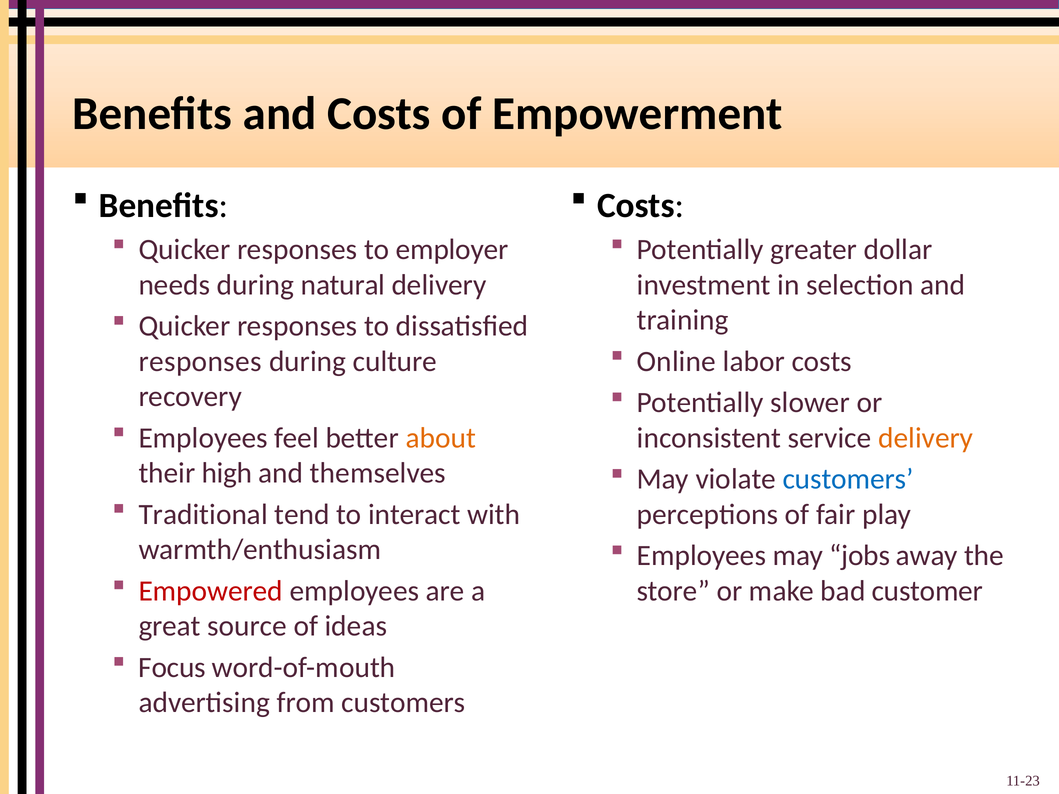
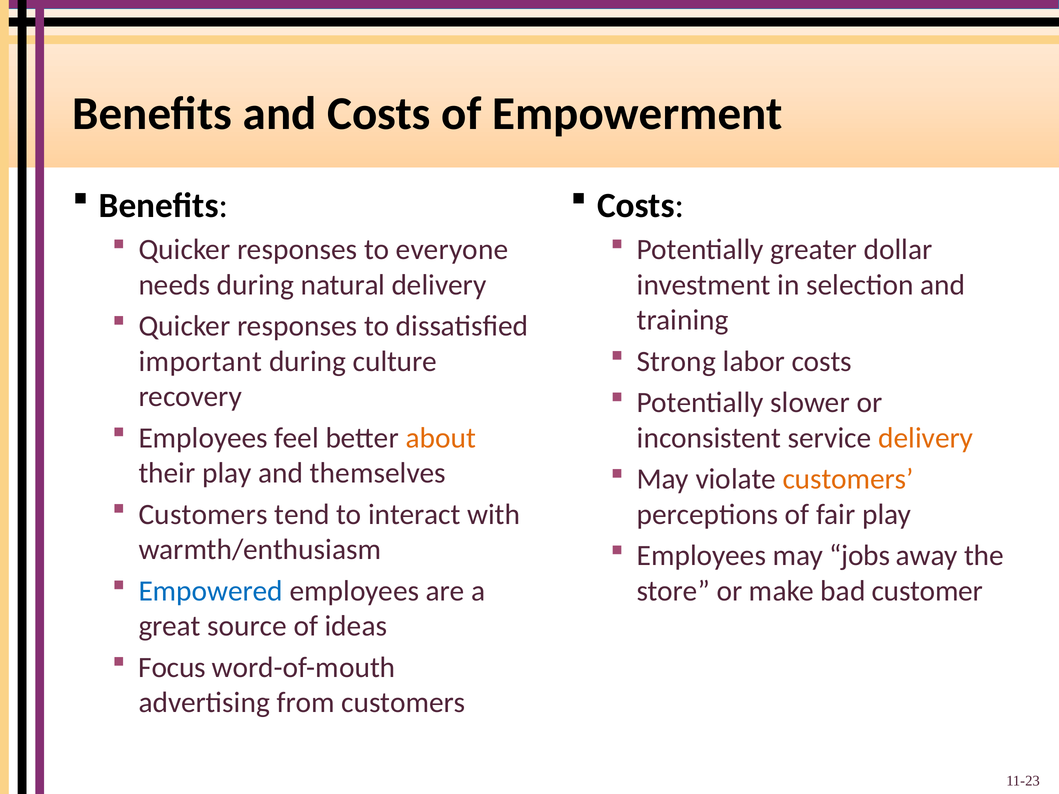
employer: employer -> everyone
Online: Online -> Strong
responses at (200, 362): responses -> important
their high: high -> play
customers at (848, 479) colour: blue -> orange
Traditional at (203, 515): Traditional -> Customers
Empowered colour: red -> blue
